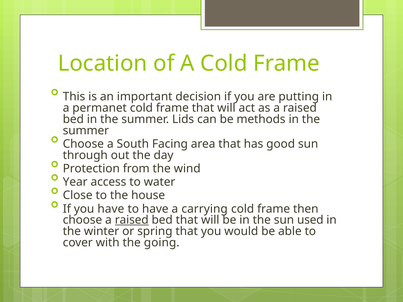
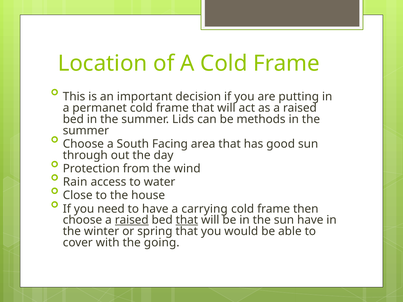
Year: Year -> Rain
you have: have -> need
that at (187, 220) underline: none -> present
sun used: used -> have
